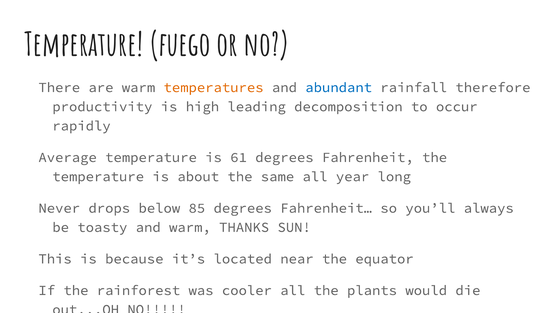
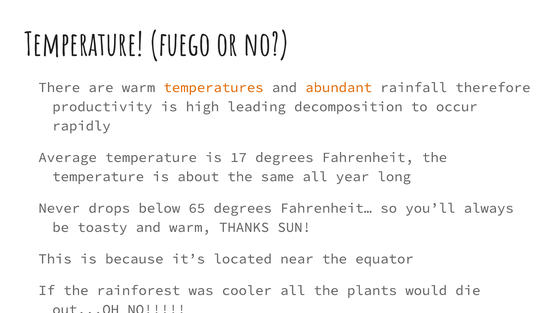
abundant colour: blue -> orange
61: 61 -> 17
85: 85 -> 65
